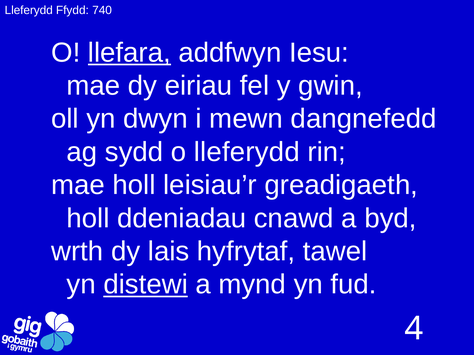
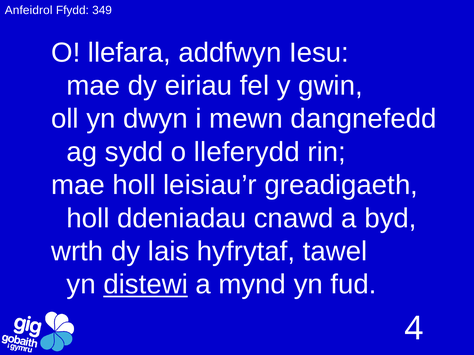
Lleferydd at (29, 10): Lleferydd -> Anfeidrol
740: 740 -> 349
llefara underline: present -> none
